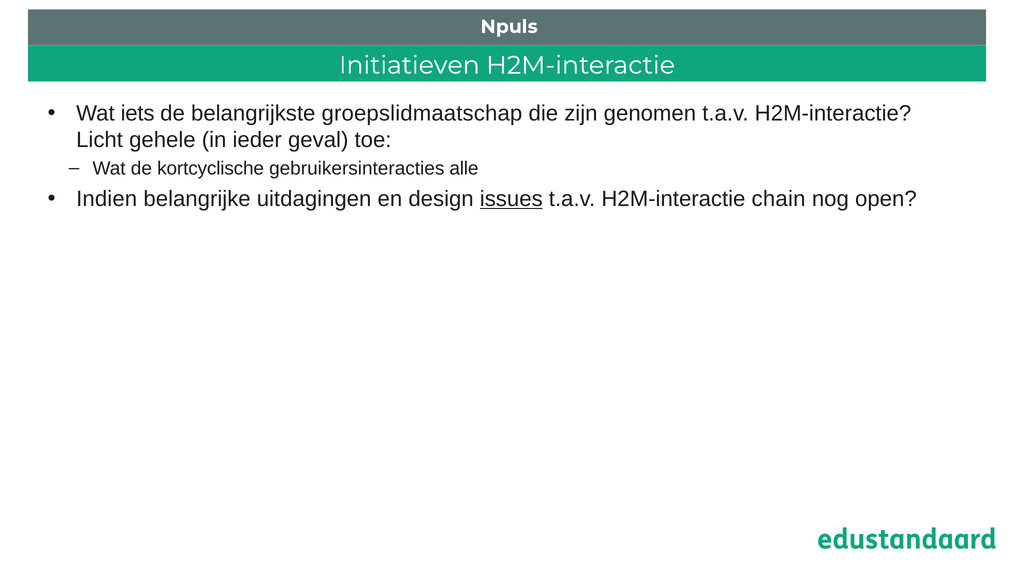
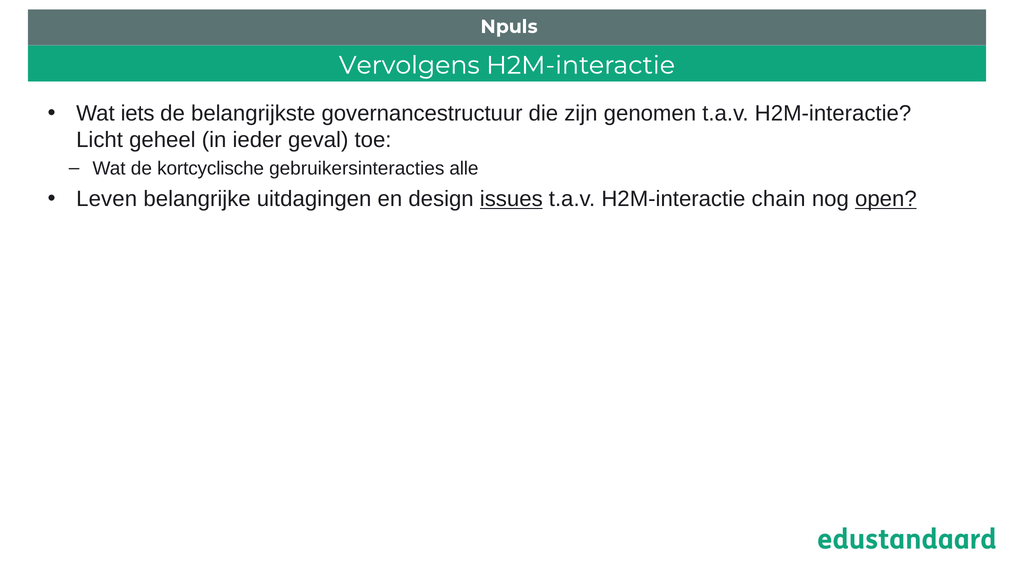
Initiatieven: Initiatieven -> Vervolgens
groepslidmaatschap: groepslidmaatschap -> governancestructuur
gehele: gehele -> geheel
Indien: Indien -> Leven
open underline: none -> present
